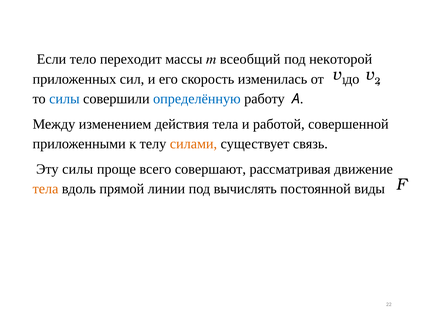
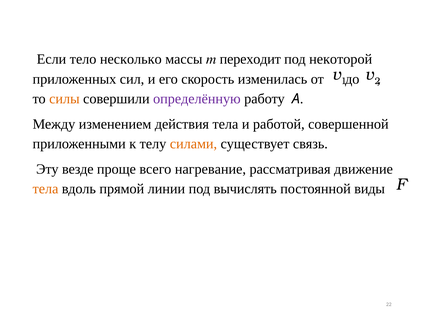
переходит: переходит -> несколько
всеобщий: всеобщий -> переходит
силы at (64, 99) colour: blue -> orange
определённую colour: blue -> purple
Эту силы: силы -> везде
совершают: совершают -> нагревание
